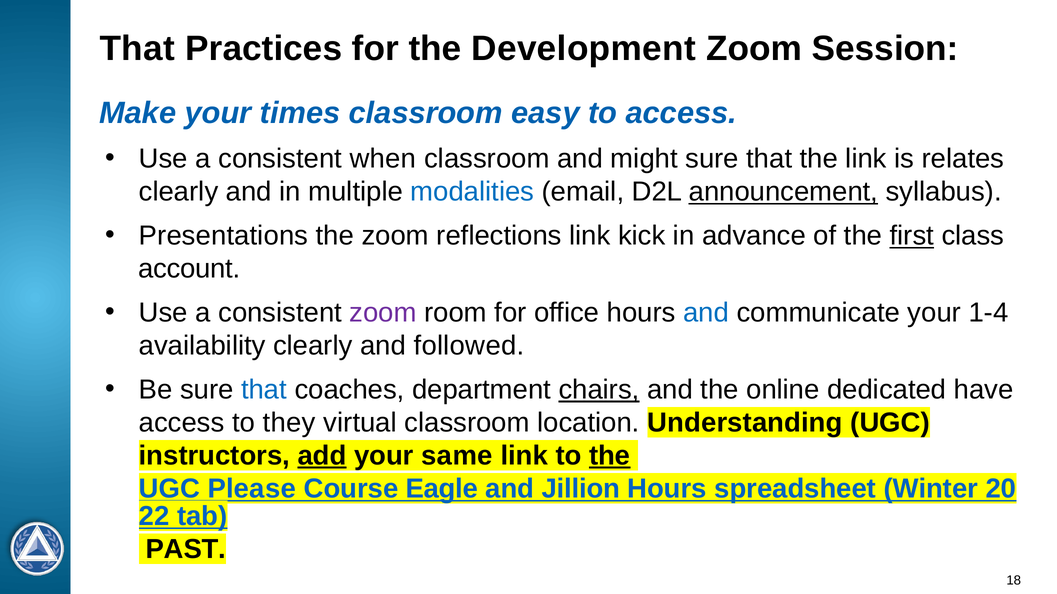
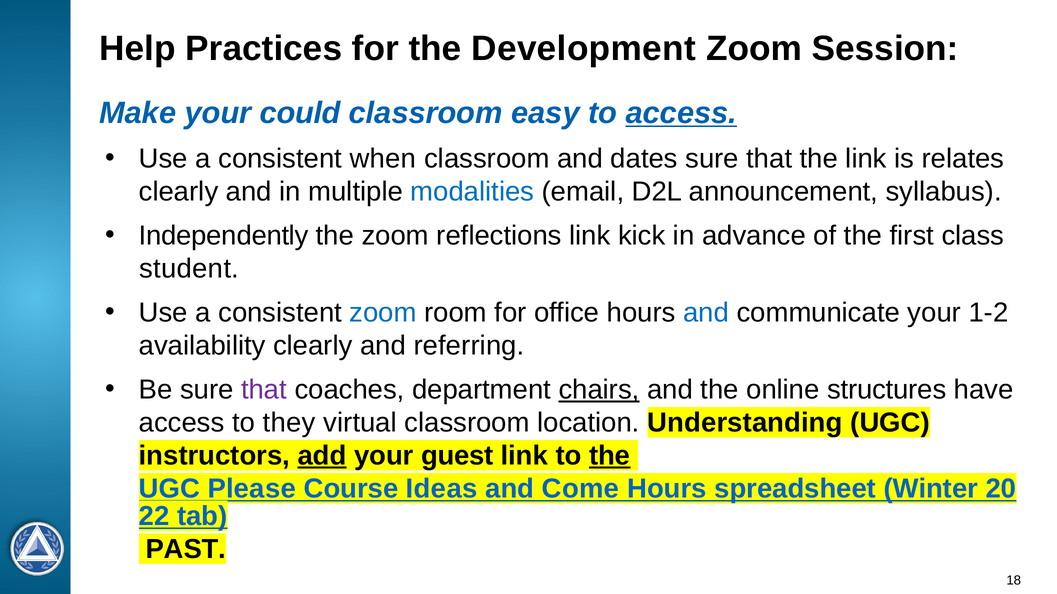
That at (137, 49): That -> Help
times: times -> could
access at (681, 113) underline: none -> present
might: might -> dates
announcement underline: present -> none
Presentations: Presentations -> Independently
first underline: present -> none
account: account -> student
zoom at (383, 313) colour: purple -> blue
1-4: 1-4 -> 1-2
followed: followed -> referring
that at (264, 390) colour: blue -> purple
dedicated: dedicated -> structures
same: same -> guest
Eagle: Eagle -> Ideas
Jillion: Jillion -> Come
